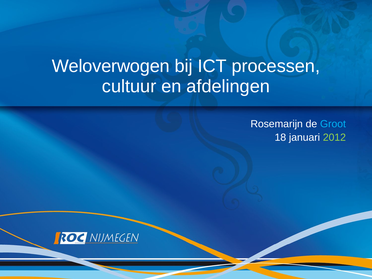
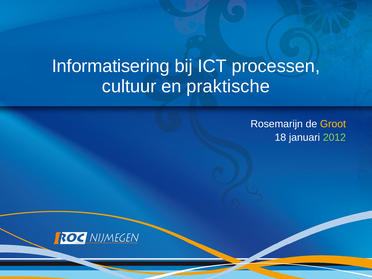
Weloverwogen: Weloverwogen -> Informatisering
afdelingen: afdelingen -> praktische
Groot colour: light blue -> yellow
